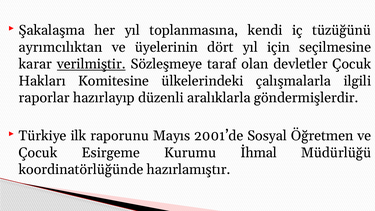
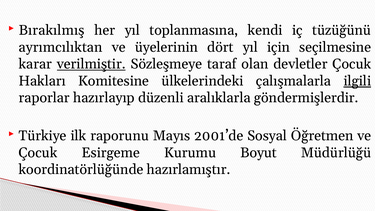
Şakalaşma: Şakalaşma -> Bırakılmış
ilgili underline: none -> present
İhmal: İhmal -> Boyut
